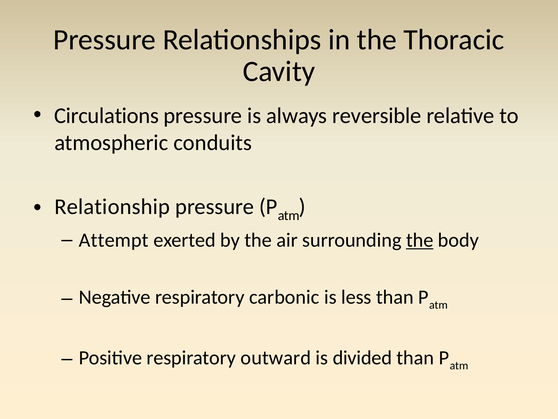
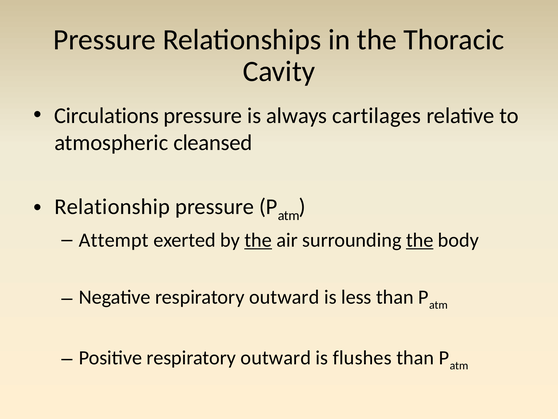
reversible: reversible -> cartilages
conduits: conduits -> cleansed
the at (258, 240) underline: none -> present
Negative respiratory carbonic: carbonic -> outward
divided: divided -> flushes
